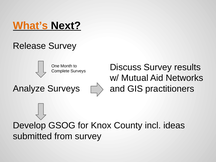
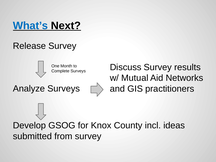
What’s colour: orange -> blue
